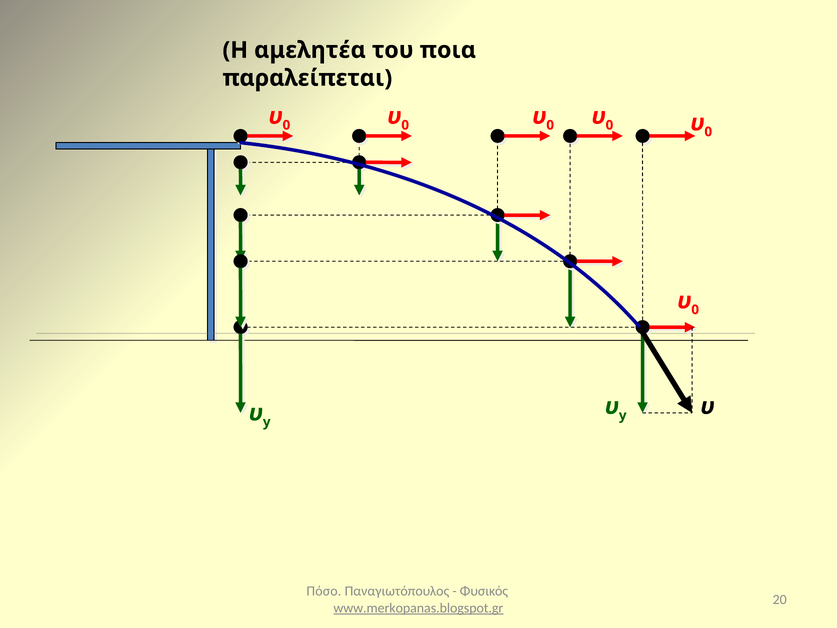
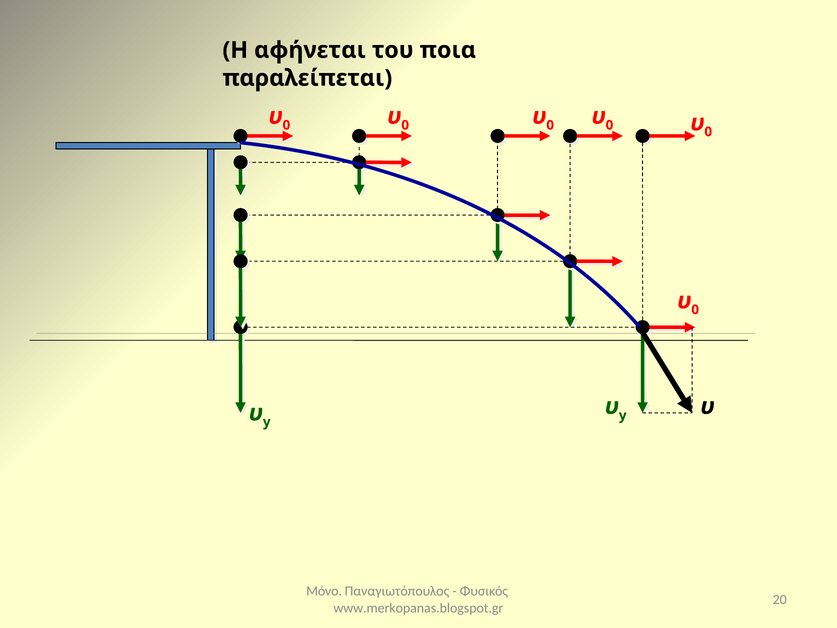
αμελητέα: αμελητέα -> αφήνεται
Πόσο: Πόσο -> Μόνο
www.merkopanas.blogspot.gr underline: present -> none
